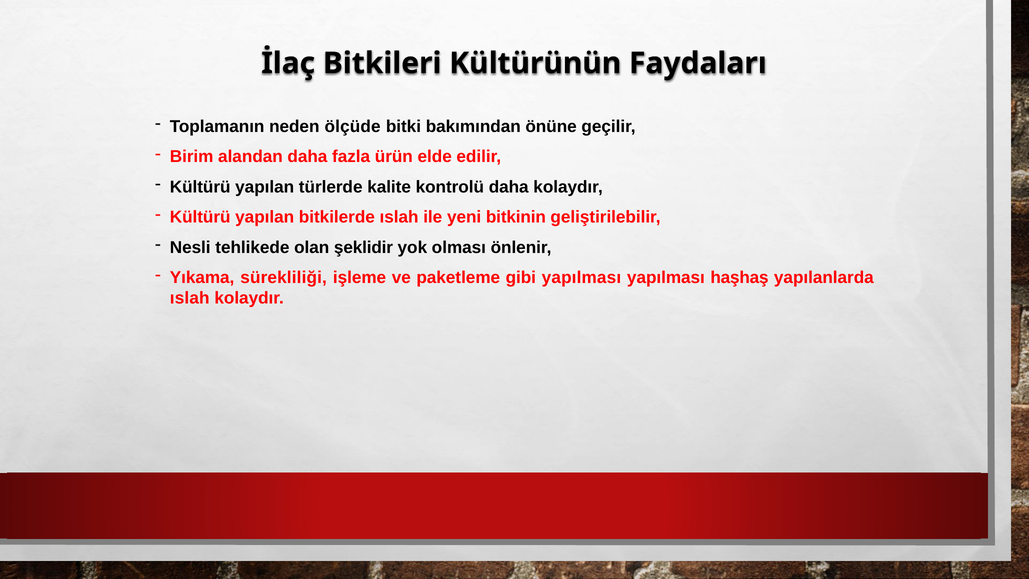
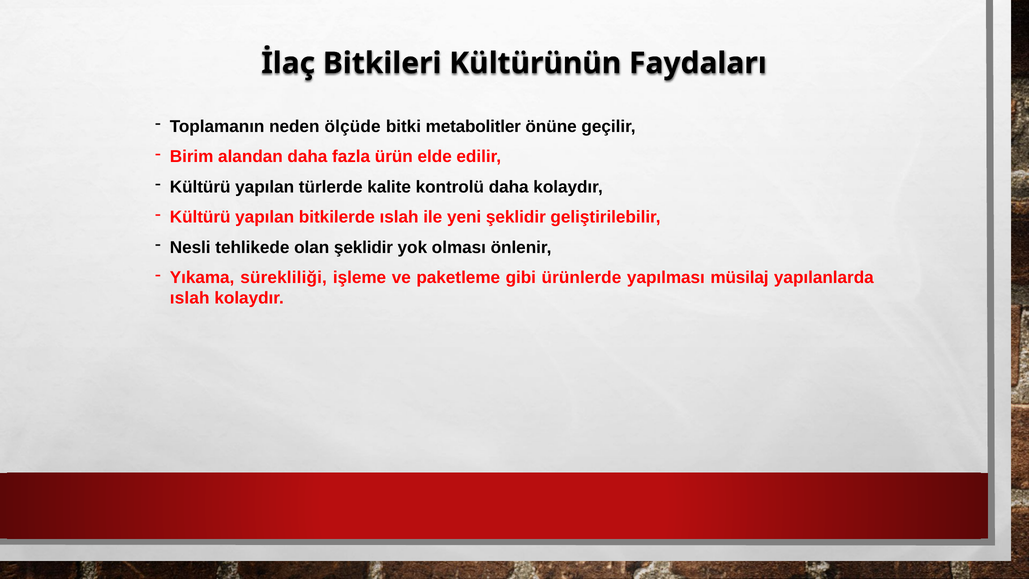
bakımından: bakımından -> metabolitler
yeni bitkinin: bitkinin -> şeklidir
gibi yapılması: yapılması -> ürünlerde
haşhaş: haşhaş -> müsilaj
